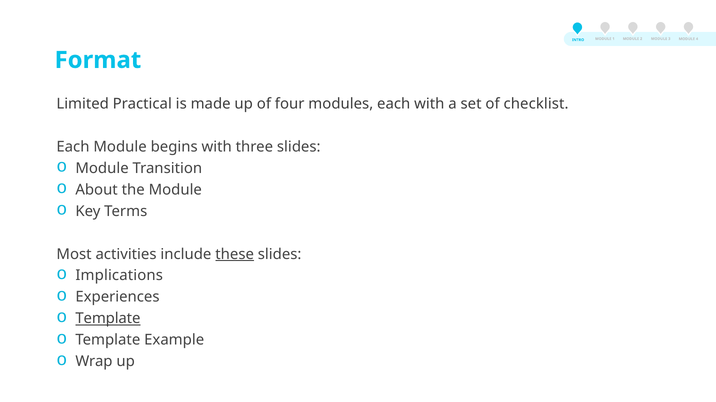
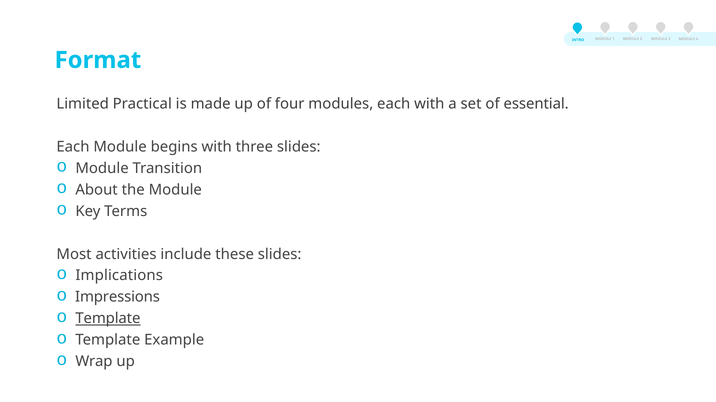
checklist: checklist -> essential
these underline: present -> none
Experiences: Experiences -> Impressions
